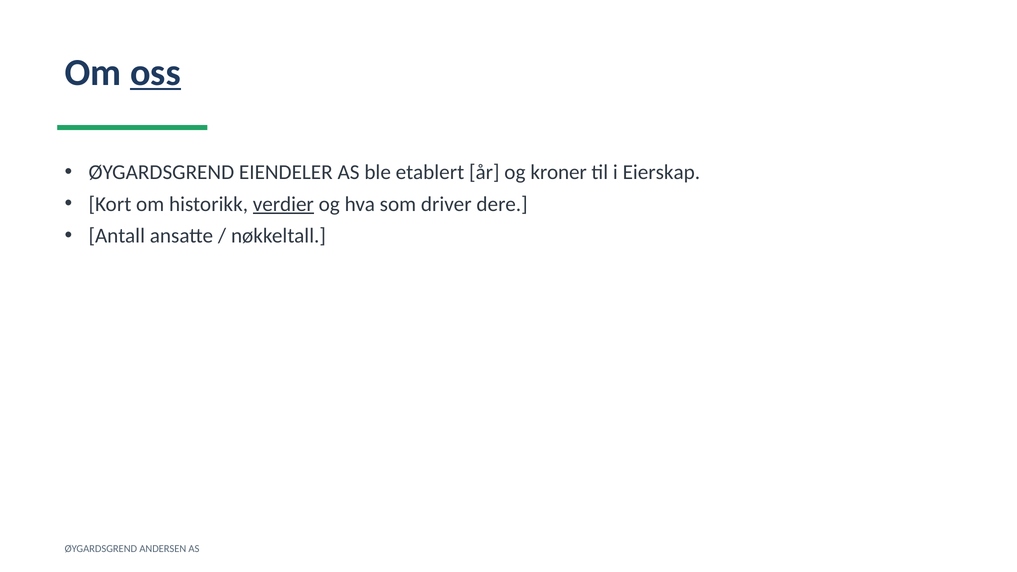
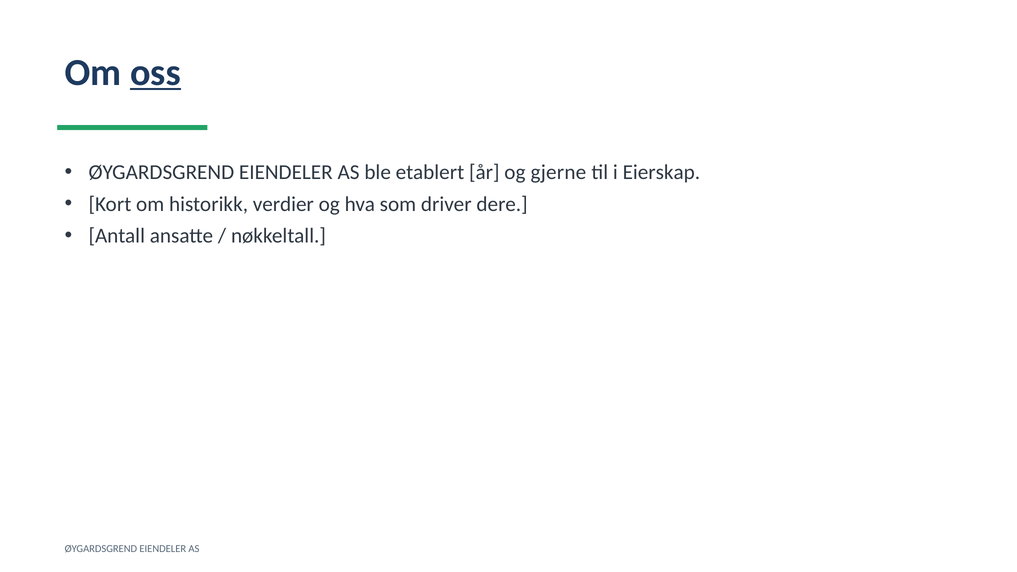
kroner: kroner -> gjerne
verdier underline: present -> none
ANDERSEN at (163, 549): ANDERSEN -> EIENDELER
